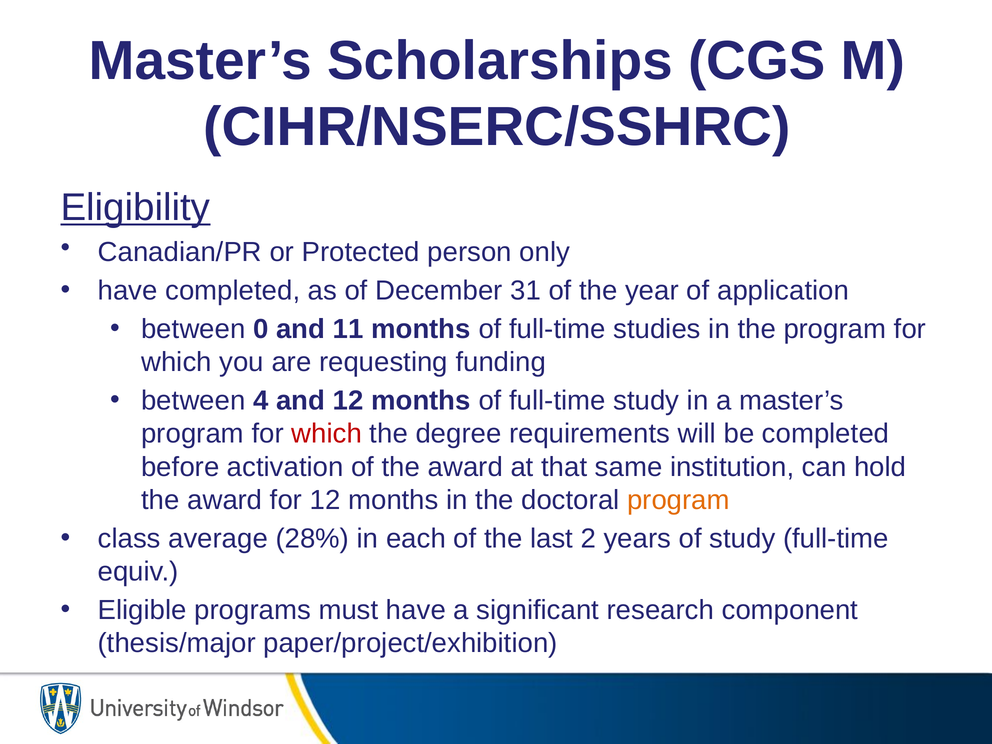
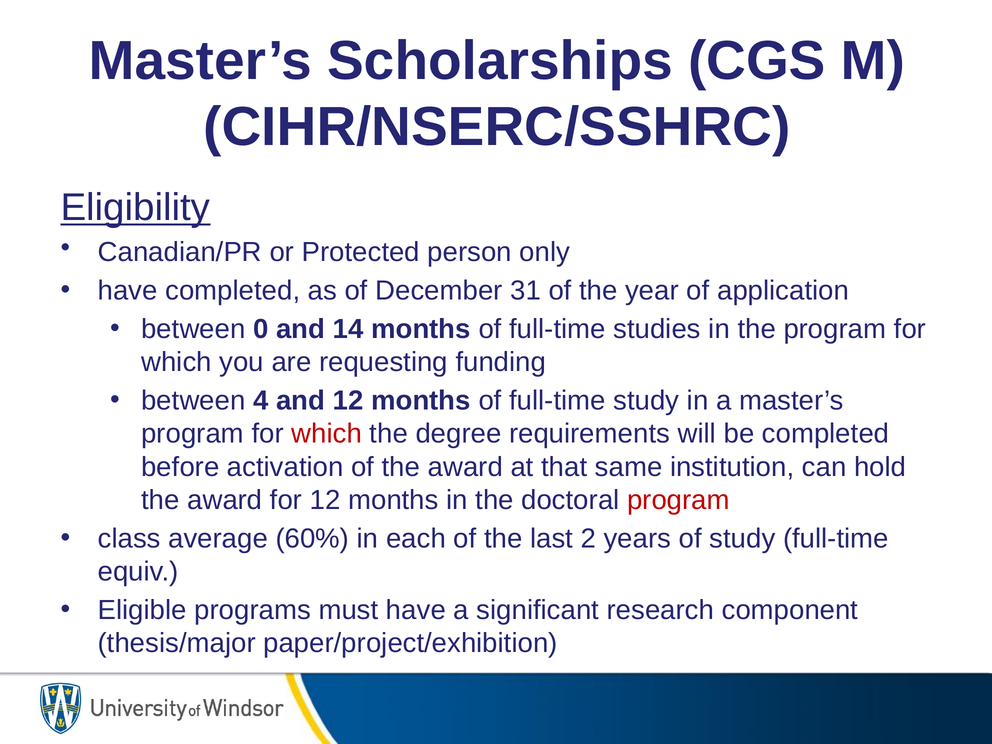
11: 11 -> 14
program at (678, 500) colour: orange -> red
28%: 28% -> 60%
